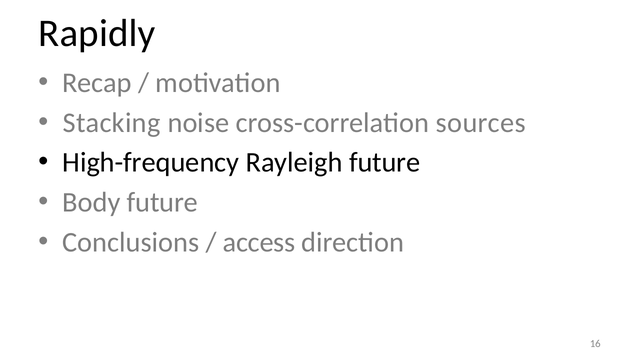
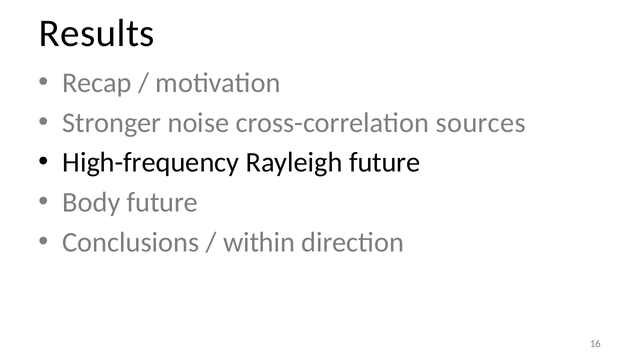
Rapidly: Rapidly -> Results
Stacking: Stacking -> Stronger
access: access -> within
